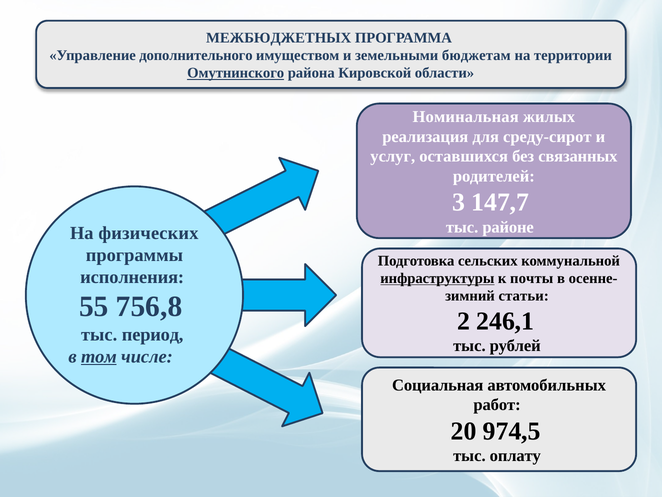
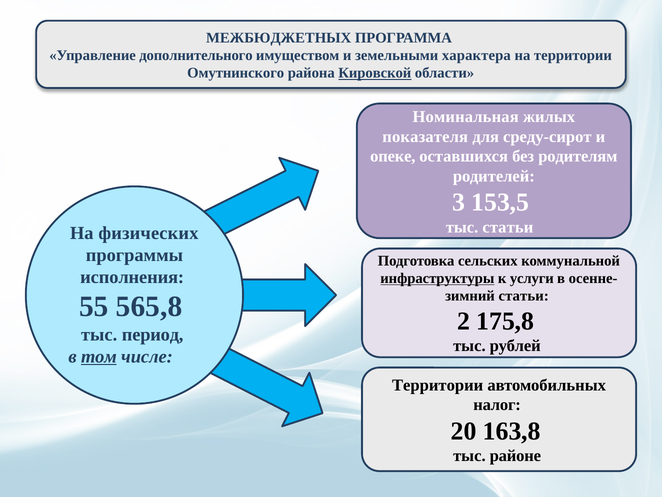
бюджетам: бюджетам -> характера
Омутнинского underline: present -> none
Кировской underline: none -> present
реализация: реализация -> показателя
услуг: услуг -> опеке
связанных: связанных -> родителям
147,7: 147,7 -> 153,5
тыс районе: районе -> статьи
почты: почты -> услуги
756,8: 756,8 -> 565,8
246,1: 246,1 -> 175,8
Социальная at (438, 385): Социальная -> Территории
работ: работ -> налог
974,5: 974,5 -> 163,8
оплату: оплату -> районе
